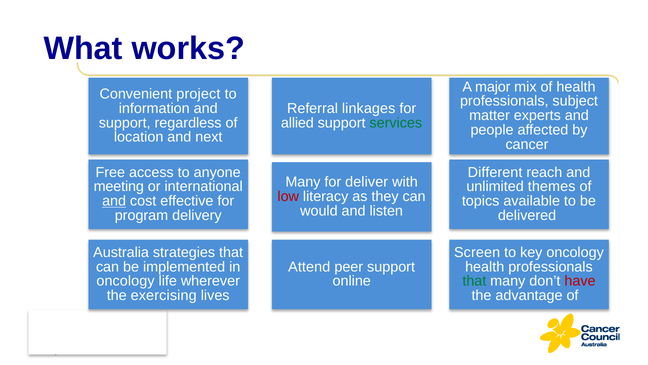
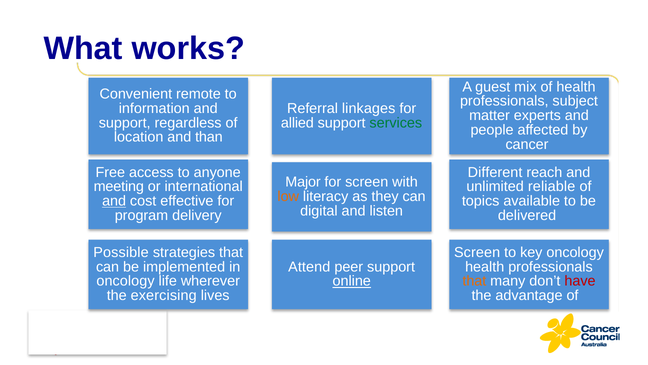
major: major -> guest
project: project -> remote
next: next -> than
Many at (303, 182): Many -> Major
for deliver: deliver -> screen
themes: themes -> reliable
low colour: red -> orange
would: would -> digital
Australia: Australia -> Possible
online underline: none -> present
that at (474, 281) colour: green -> orange
